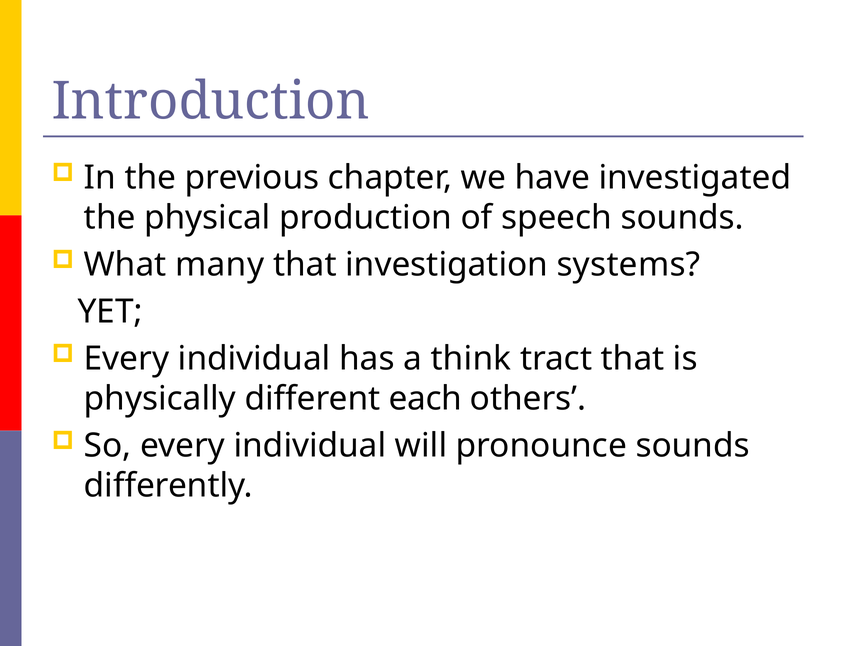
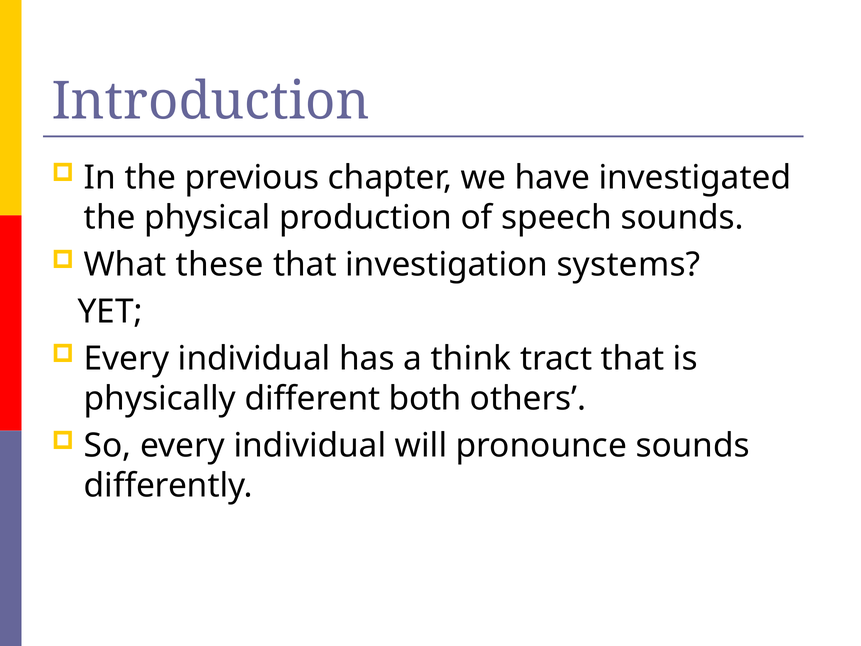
many: many -> these
each: each -> both
